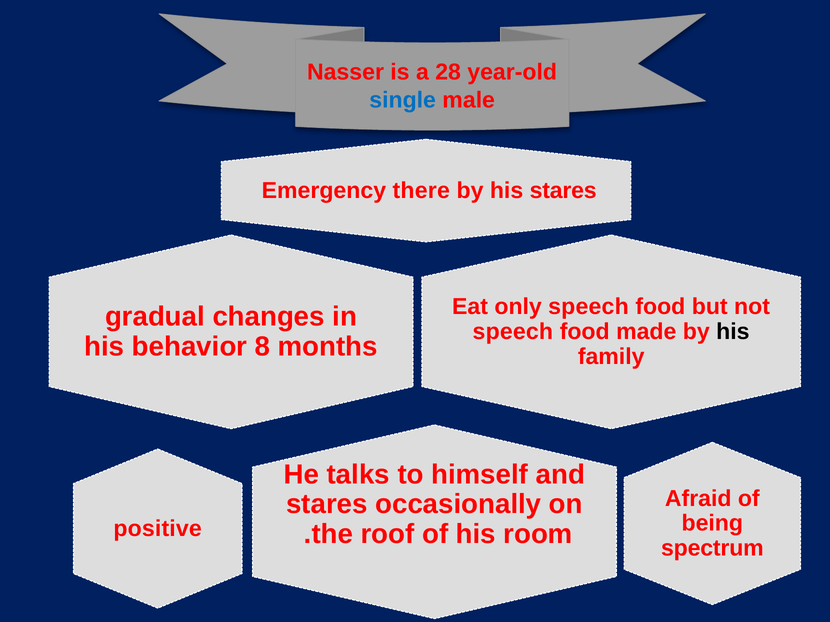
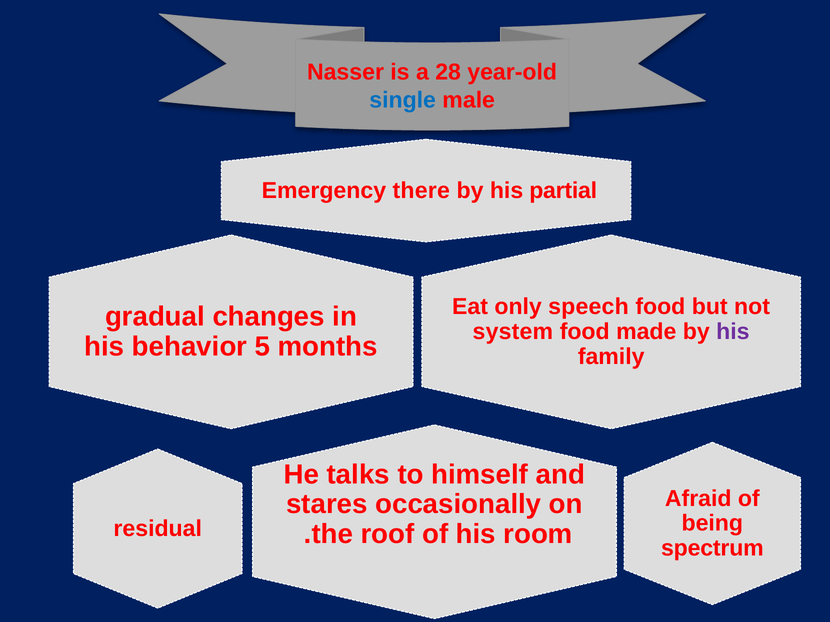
his stares: stares -> partial
speech at (513, 332): speech -> system
his at (733, 332) colour: black -> purple
8: 8 -> 5
positive: positive -> residual
